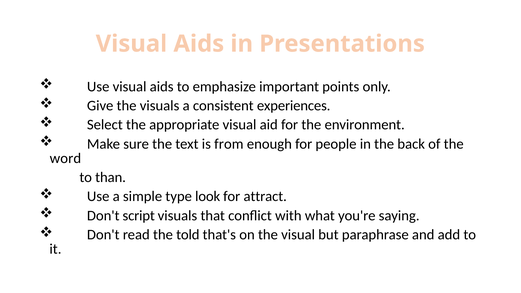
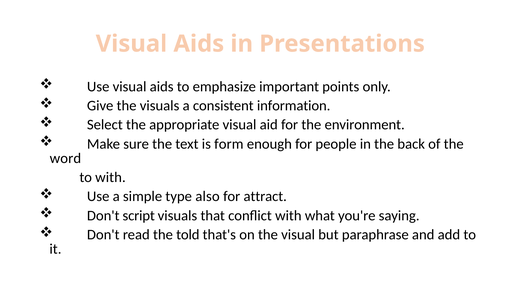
experiences: experiences -> information
from: from -> form
to than: than -> with
look: look -> also
